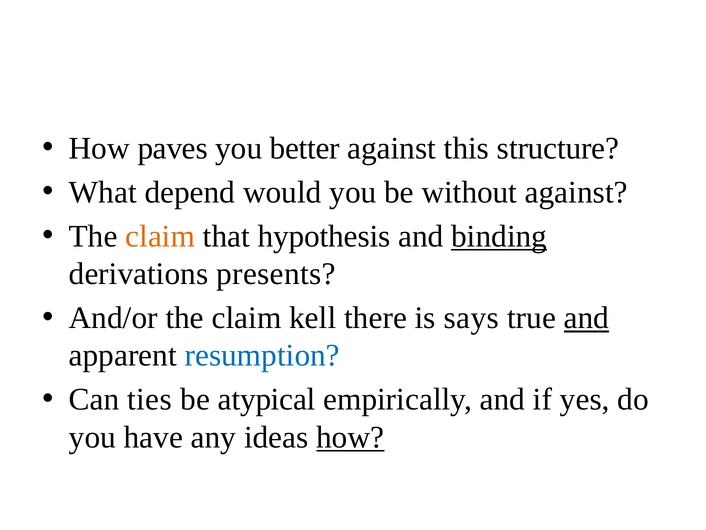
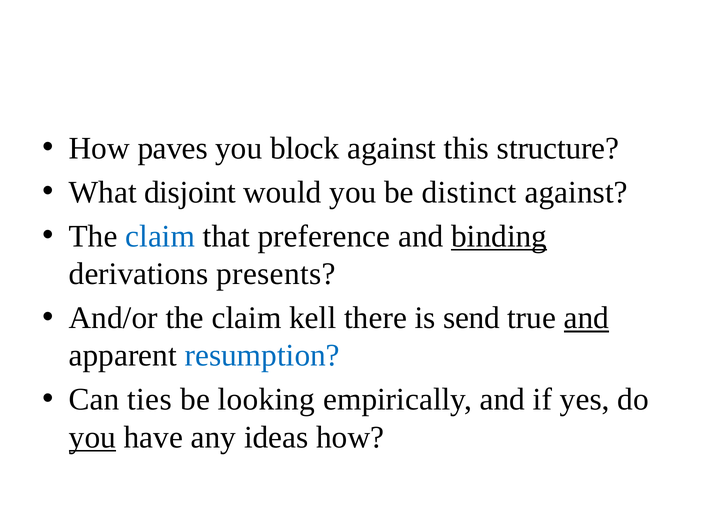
better: better -> block
depend: depend -> disjoint
without: without -> distinct
claim at (160, 236) colour: orange -> blue
hypothesis: hypothesis -> preference
says: says -> send
atypical: atypical -> looking
you at (92, 437) underline: none -> present
how at (350, 437) underline: present -> none
